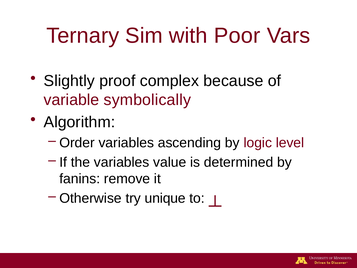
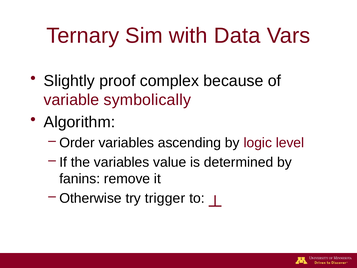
Poor: Poor -> Data
unique: unique -> trigger
